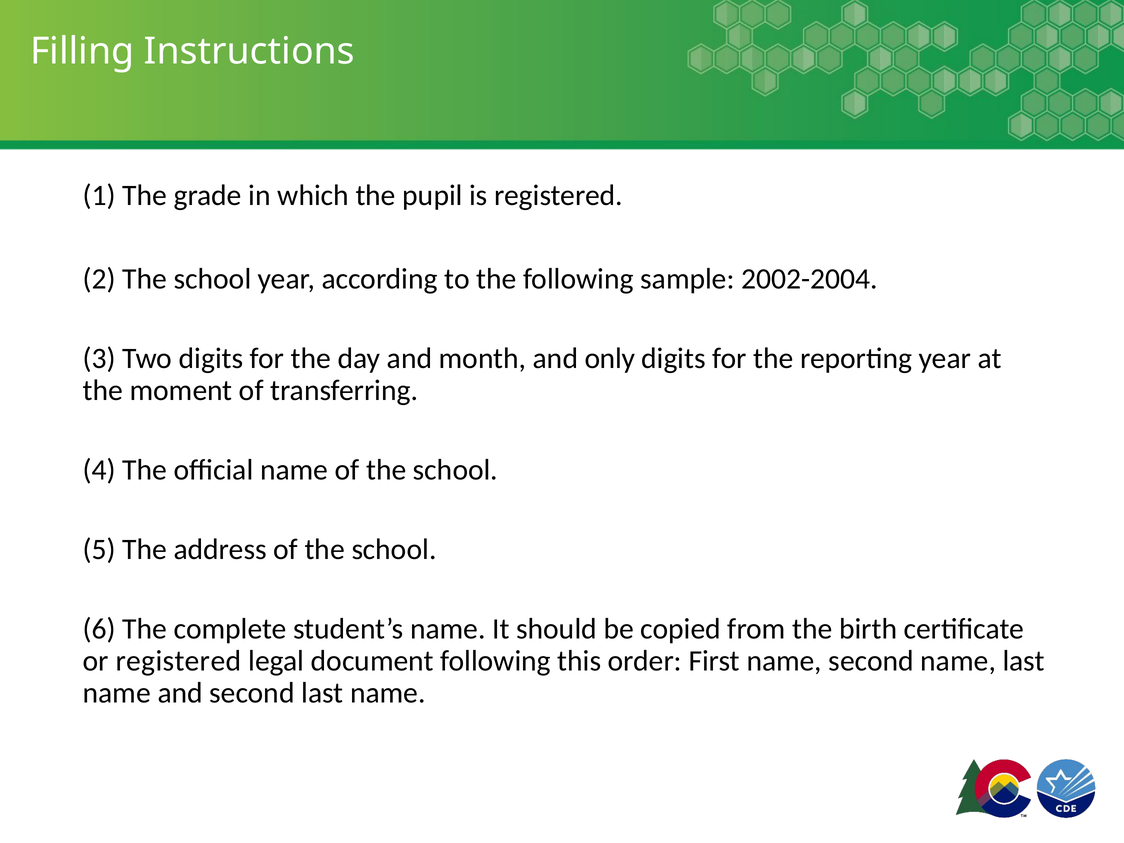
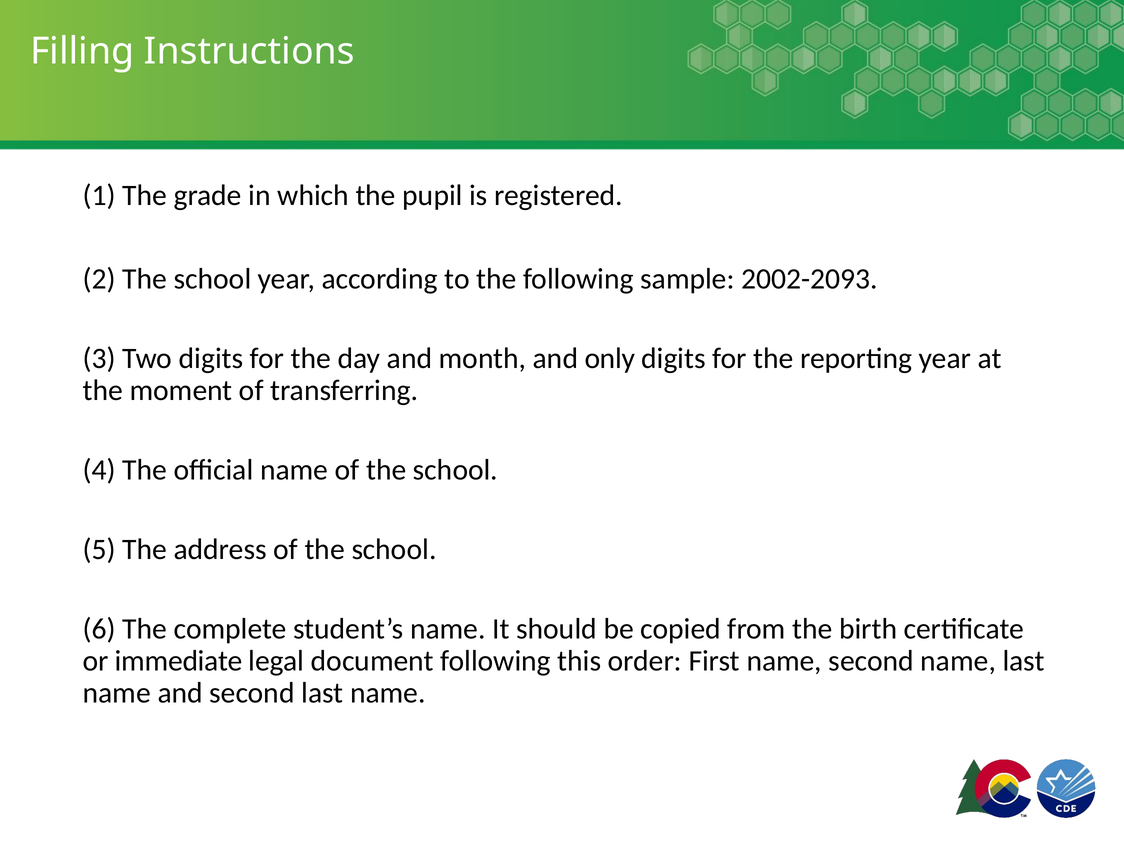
2002-2004: 2002-2004 -> 2002-2093
or registered: registered -> immediate
